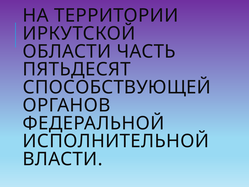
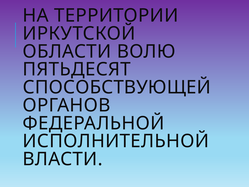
ЧАСТЬ: ЧАСТЬ -> ВОЛЮ
